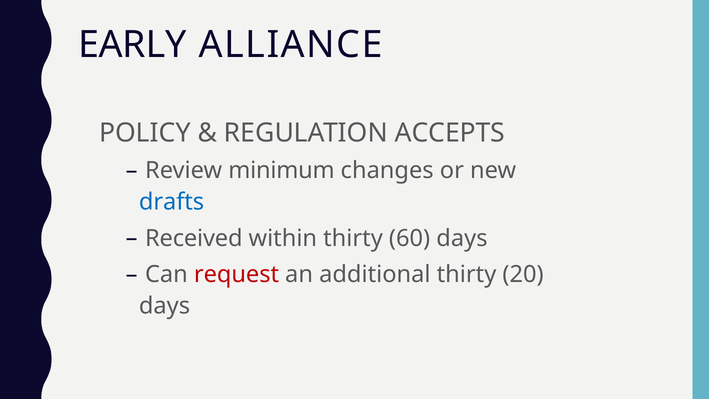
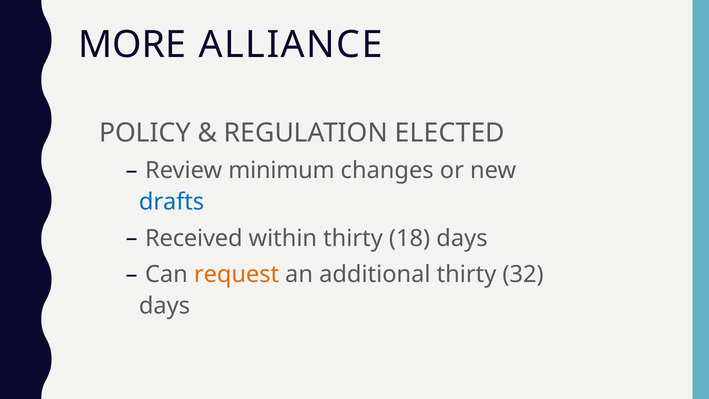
EARLY: EARLY -> MORE
ACCEPTS: ACCEPTS -> ELECTED
60: 60 -> 18
request colour: red -> orange
20: 20 -> 32
